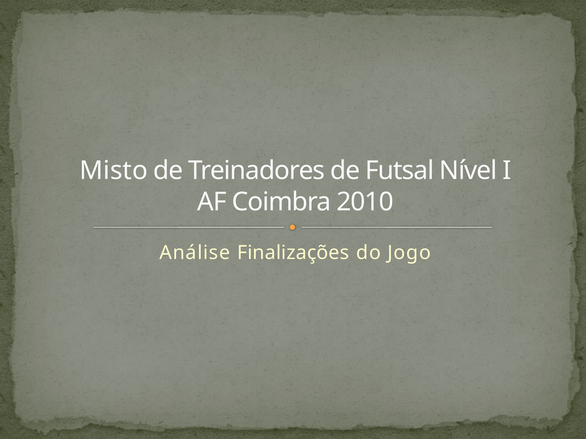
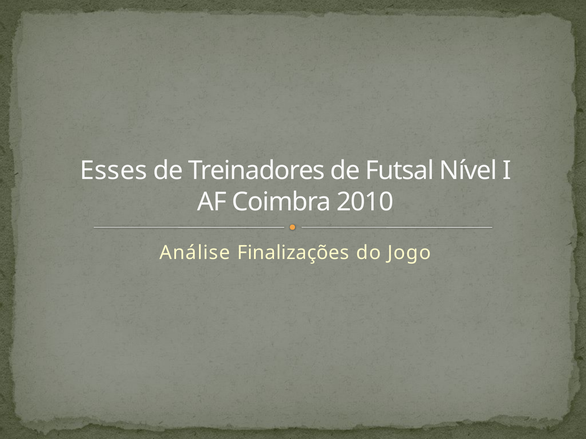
Misto: Misto -> Esses
